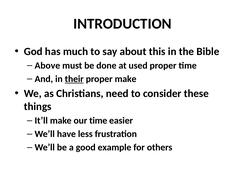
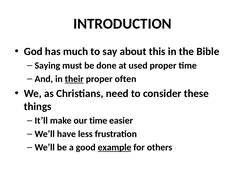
Above: Above -> Saying
proper make: make -> often
example underline: none -> present
